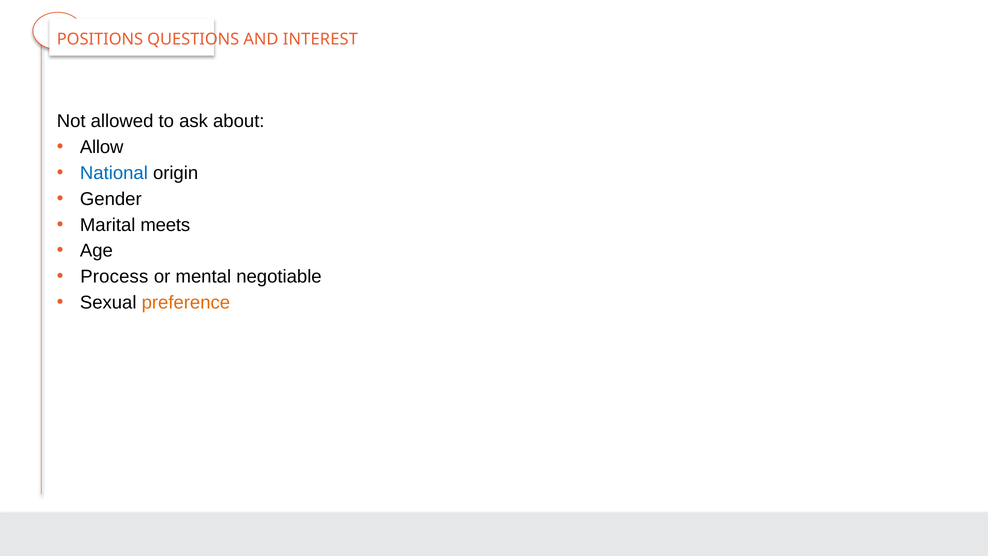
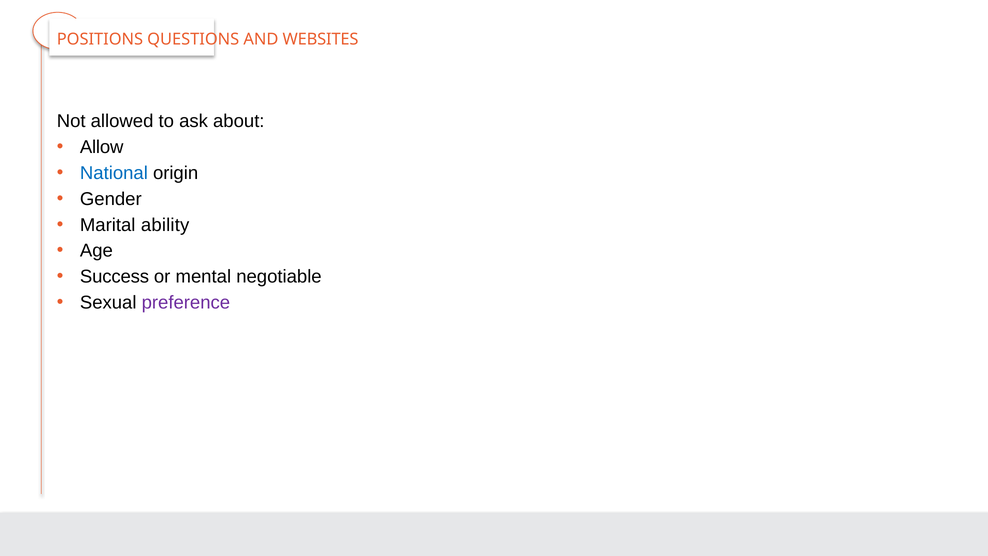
INTEREST: INTEREST -> WEBSITES
meets: meets -> ability
Process: Process -> Success
preference colour: orange -> purple
